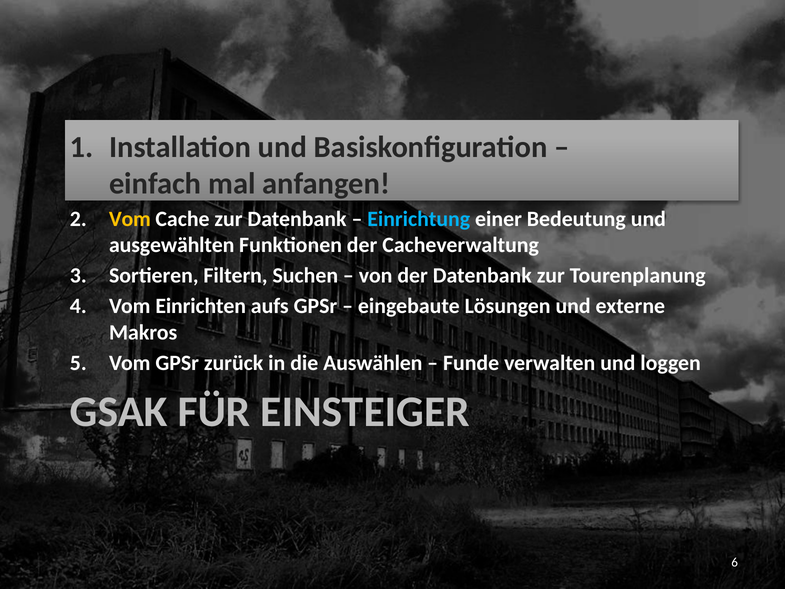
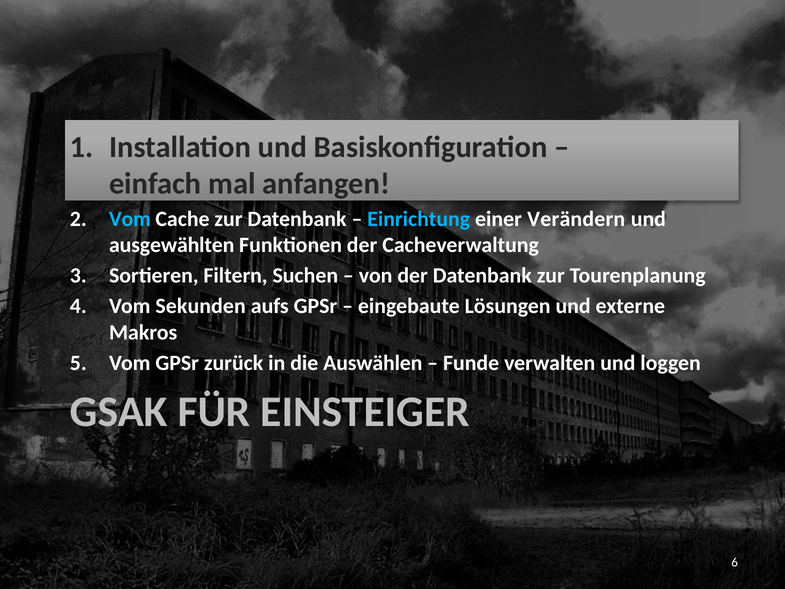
Vom at (130, 219) colour: yellow -> light blue
Bedeutung: Bedeutung -> Verändern
Einrichten: Einrichten -> Sekunden
